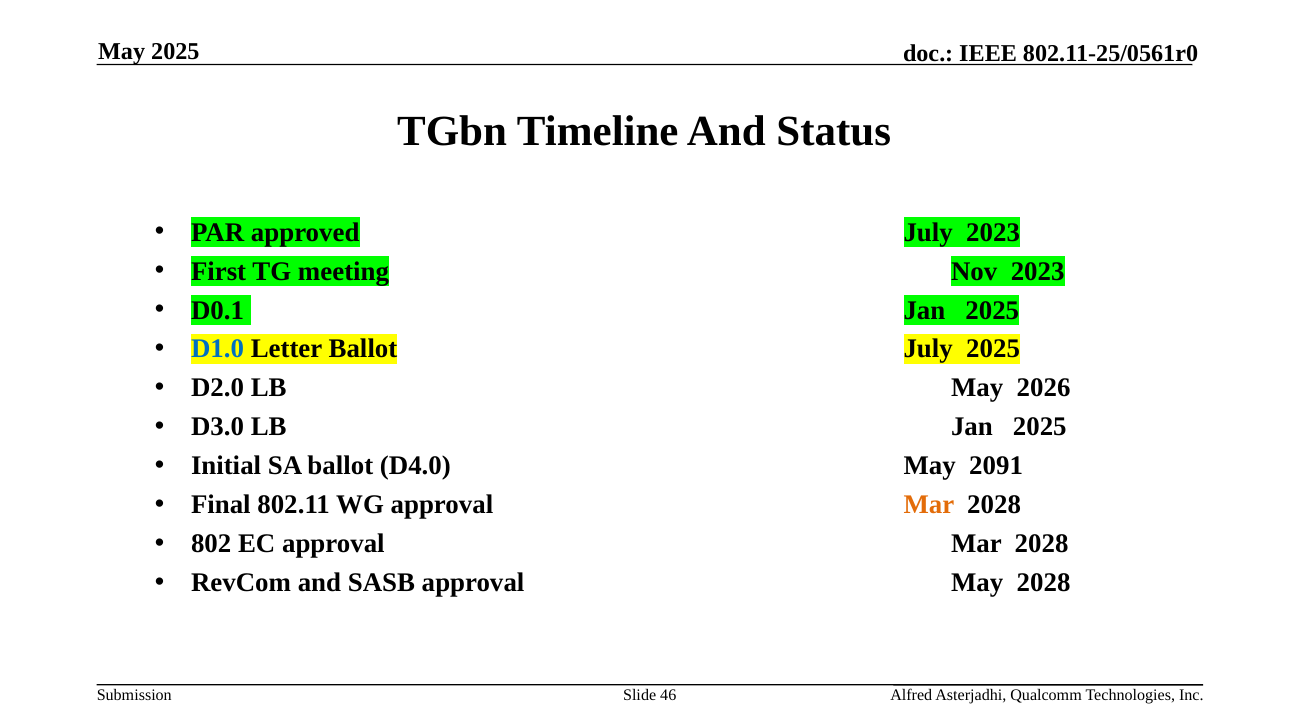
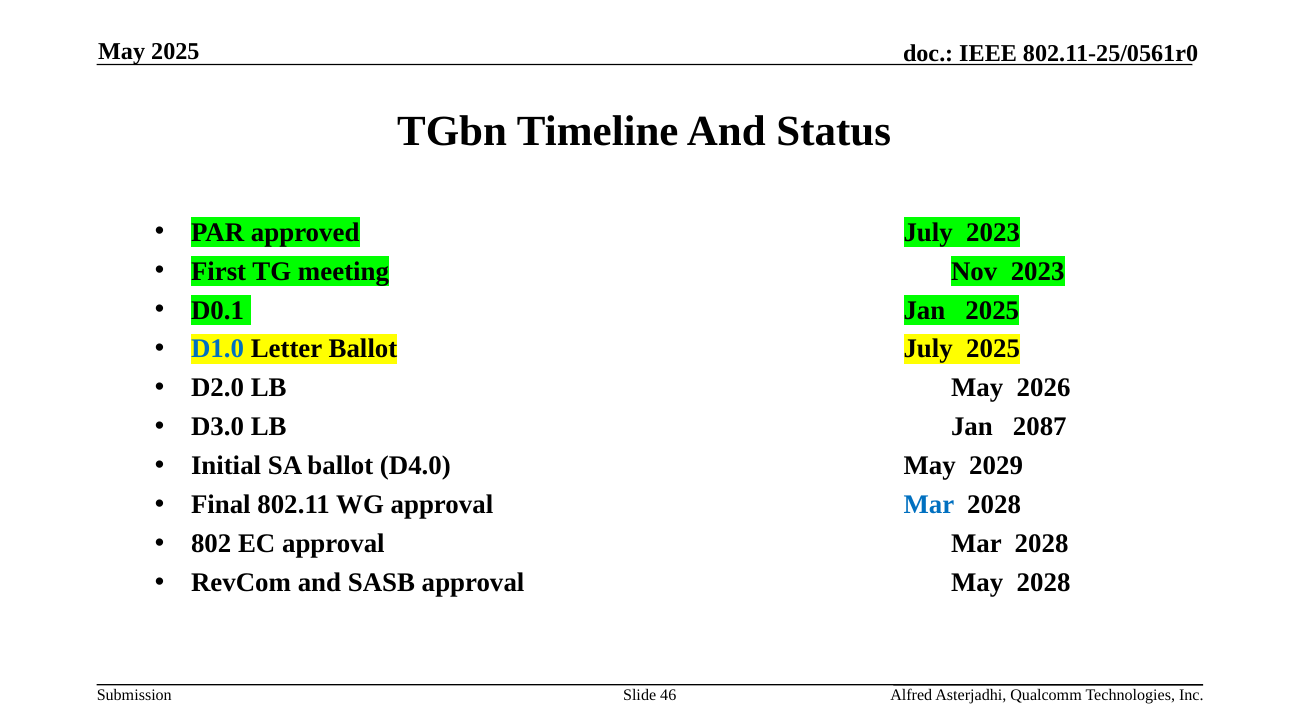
LB Jan 2025: 2025 -> 2087
2091: 2091 -> 2029
Mar at (929, 505) colour: orange -> blue
